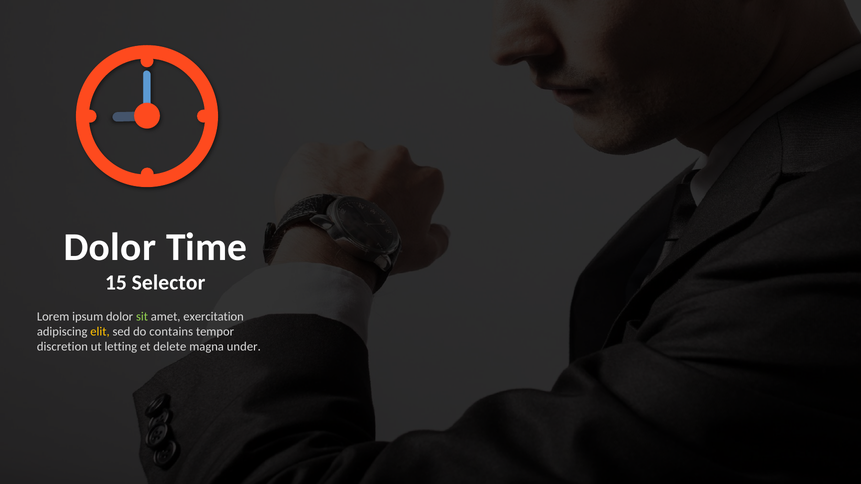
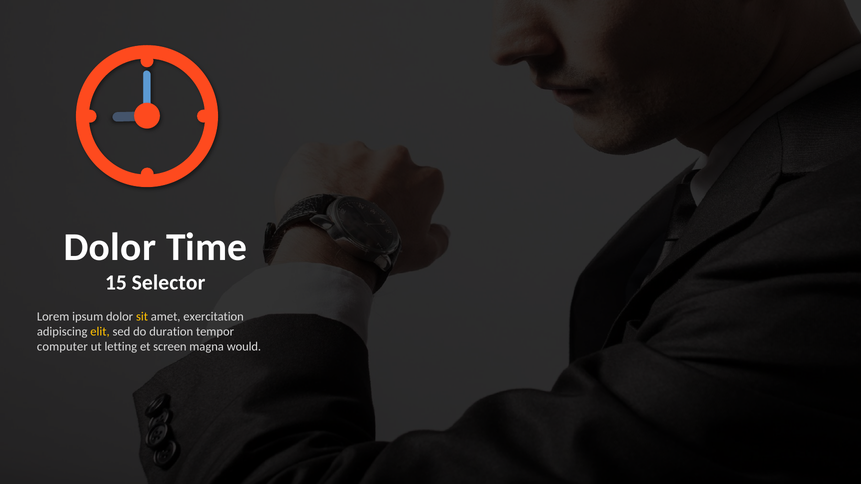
sit colour: light green -> yellow
contains: contains -> duration
discretion: discretion -> computer
delete: delete -> screen
under: under -> would
